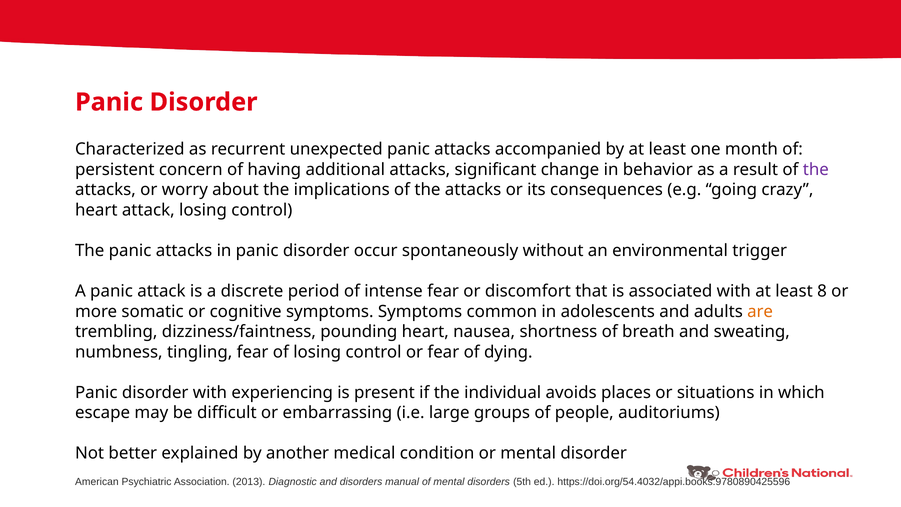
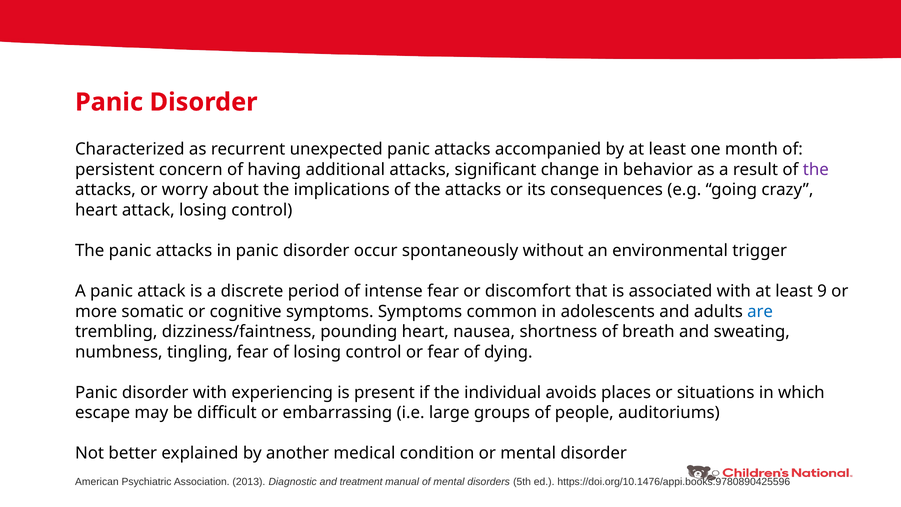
8: 8 -> 9
are colour: orange -> blue
and disorders: disorders -> treatment
https://doi.org/54.4032/appi.books.9780890425596: https://doi.org/54.4032/appi.books.9780890425596 -> https://doi.org/10.1476/appi.books.9780890425596
